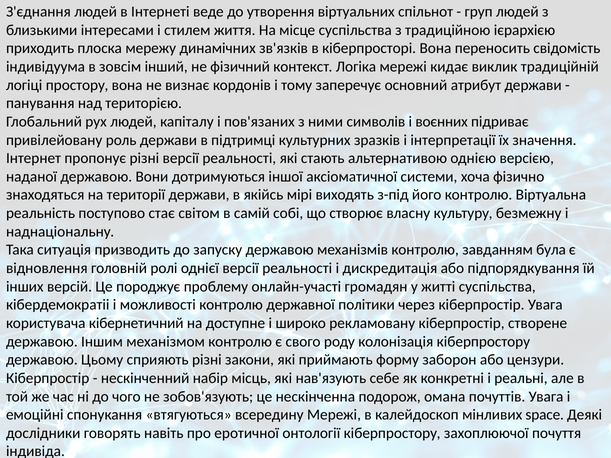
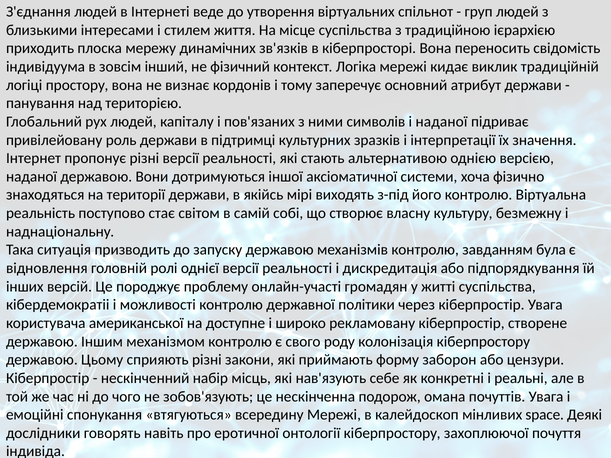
і воєнних: воєнних -> наданої
кібернетичний: кібернетичний -> американської
